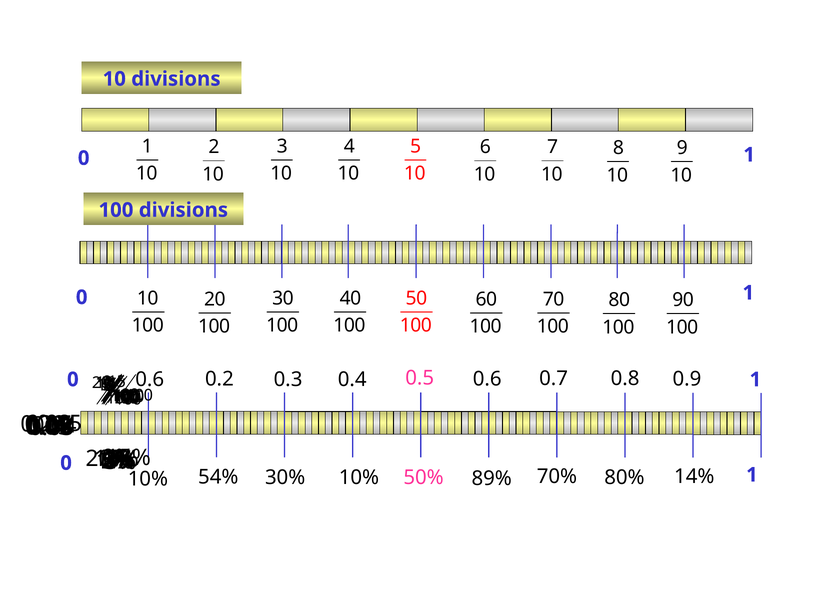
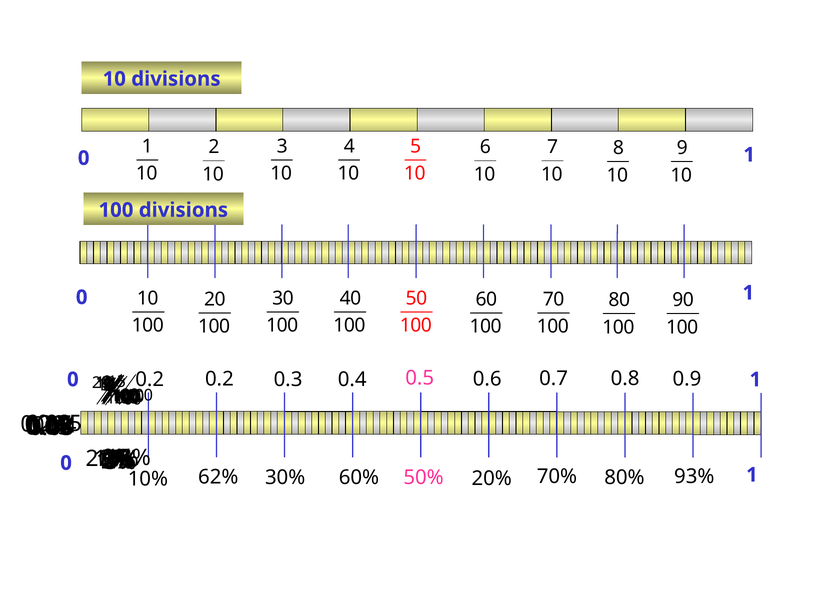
0.6 at (150, 379): 0.6 -> 0.2
54%: 54% -> 62%
30% 10%: 10% -> 60%
50% 89%: 89% -> 20%
14%: 14% -> 93%
